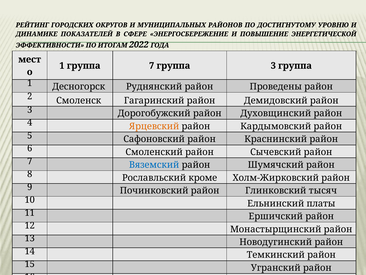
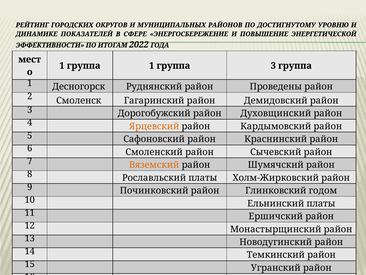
1 группа 7: 7 -> 1
Вяземский colour: blue -> orange
Рославльский кроме: кроме -> платы
тысяч: тысяч -> годом
